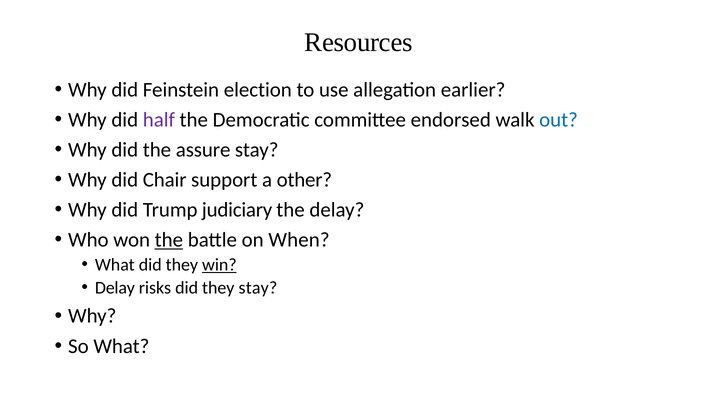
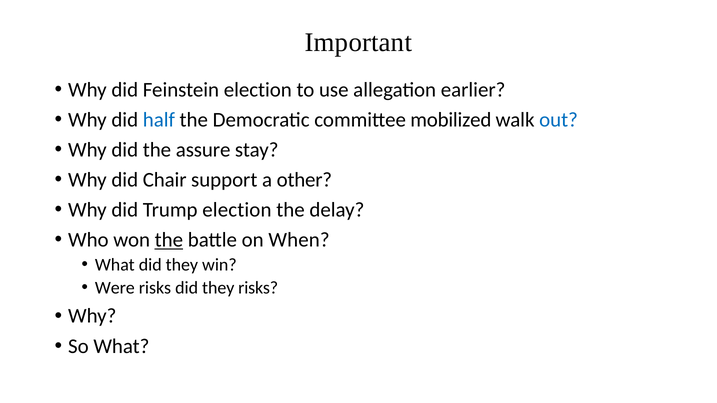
Resources: Resources -> Important
half colour: purple -> blue
endorsed: endorsed -> mobilized
Trump judiciary: judiciary -> election
win underline: present -> none
Delay at (115, 288): Delay -> Were
they stay: stay -> risks
